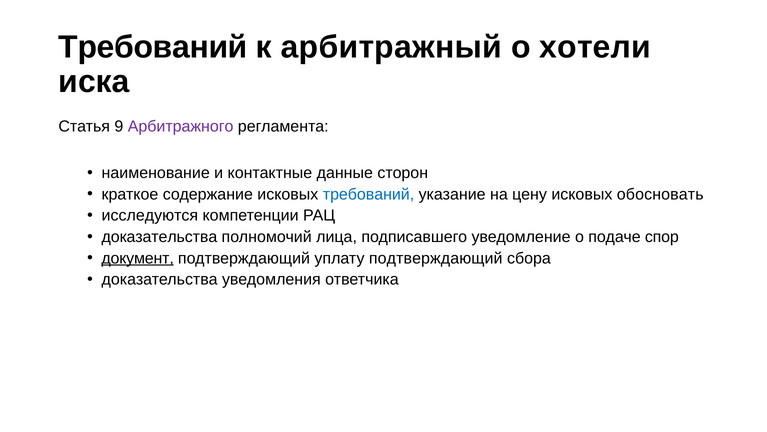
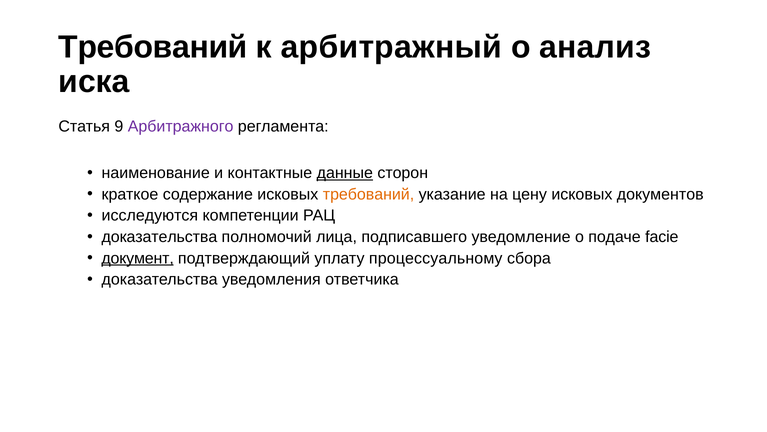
хотели: хотели -> анализ
данные underline: none -> present
требований at (369, 194) colour: blue -> orange
обосновать: обосновать -> документов
спор: спор -> facie
уплату подтверждающий: подтверждающий -> процессуальному
